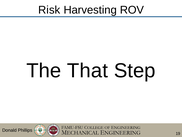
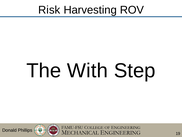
That: That -> With
